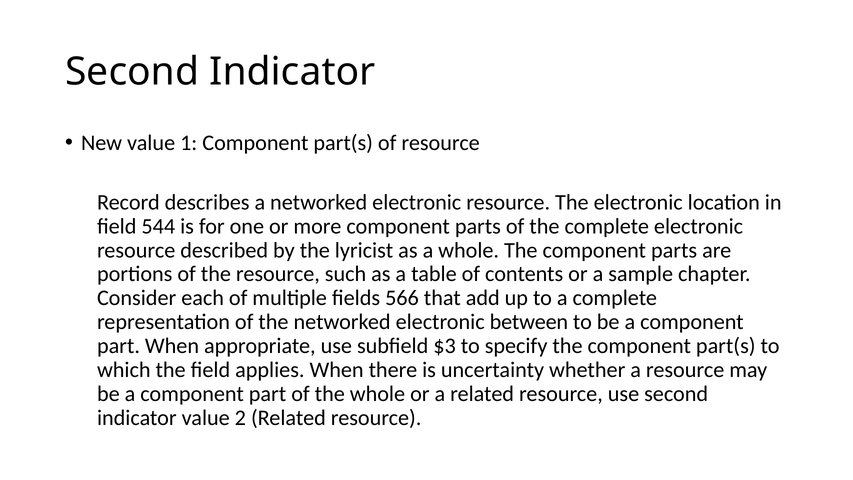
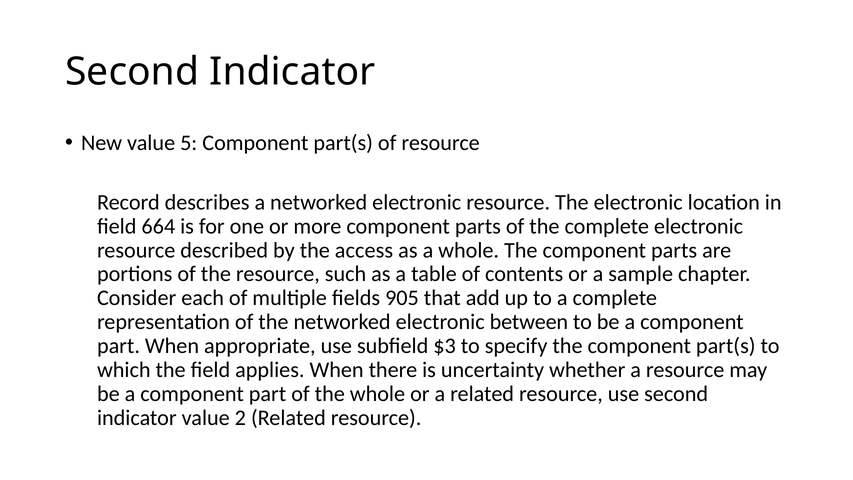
1: 1 -> 5
544: 544 -> 664
lyricist: lyricist -> access
566: 566 -> 905
